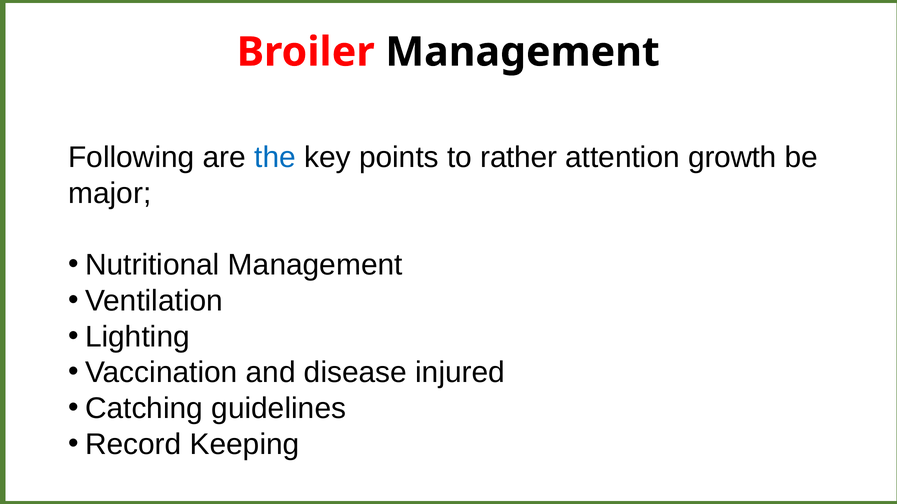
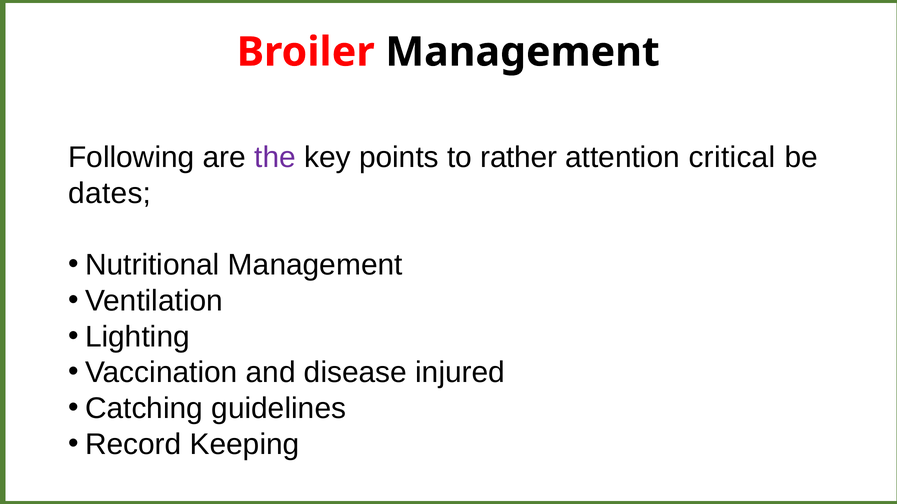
the colour: blue -> purple
growth: growth -> critical
major: major -> dates
